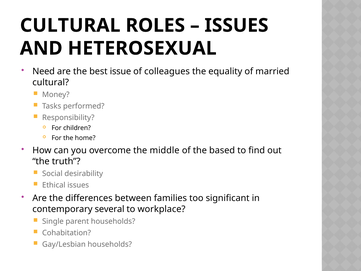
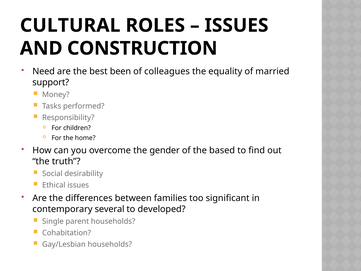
HETEROSEXUAL: HETEROSEXUAL -> CONSTRUCTION
issue: issue -> been
cultural at (51, 82): cultural -> support
middle: middle -> gender
workplace: workplace -> developed
